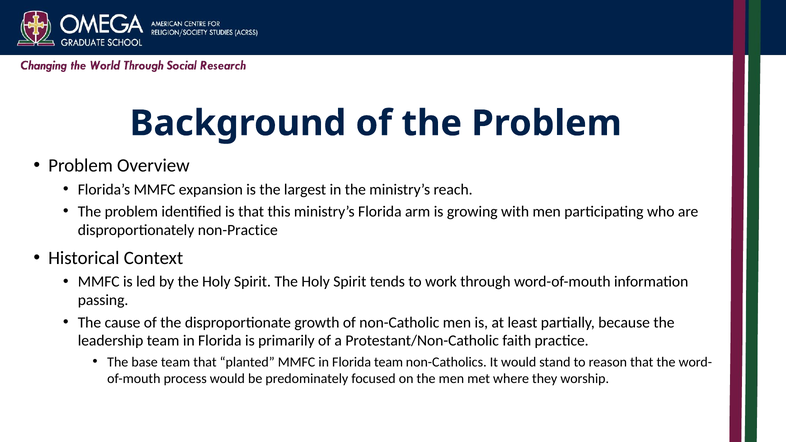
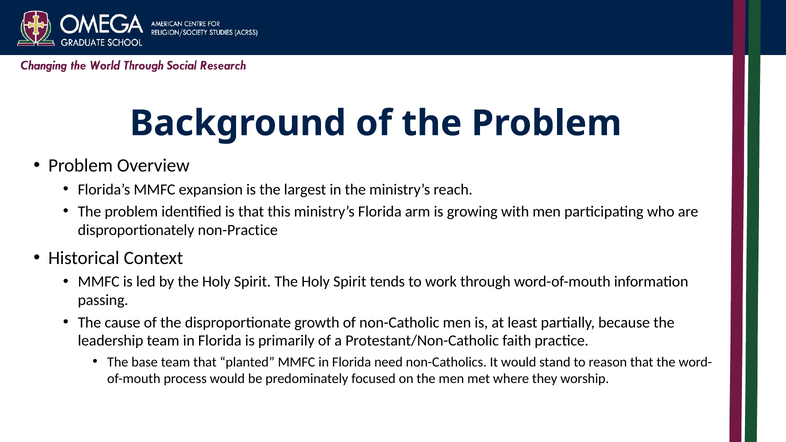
Florida team: team -> need
